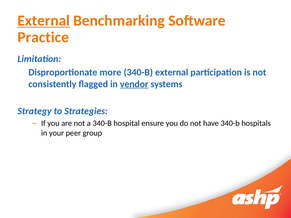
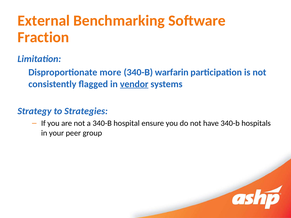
External at (44, 21) underline: present -> none
Practice: Practice -> Fraction
340-B external: external -> warfarin
